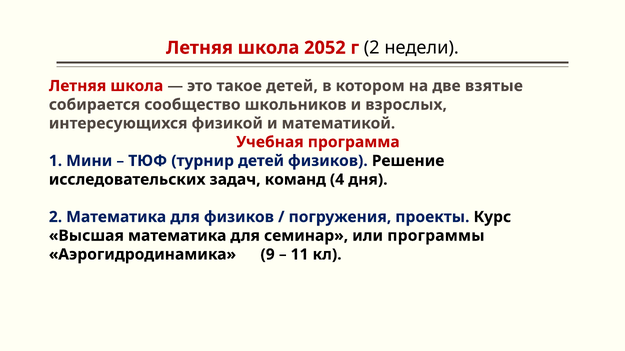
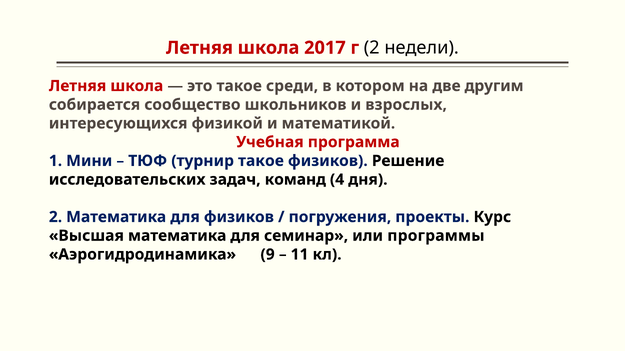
2052: 2052 -> 2017
такое детей: детей -> среди
взятые: взятые -> другим
турнир детей: детей -> такое
